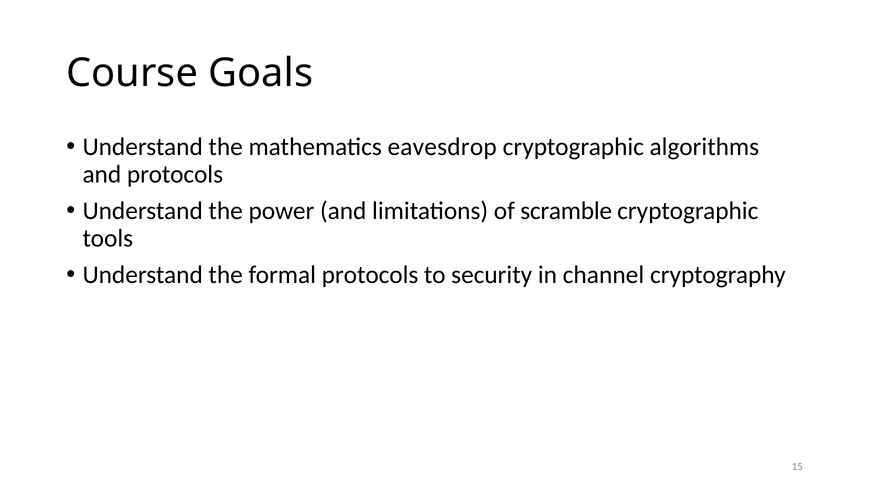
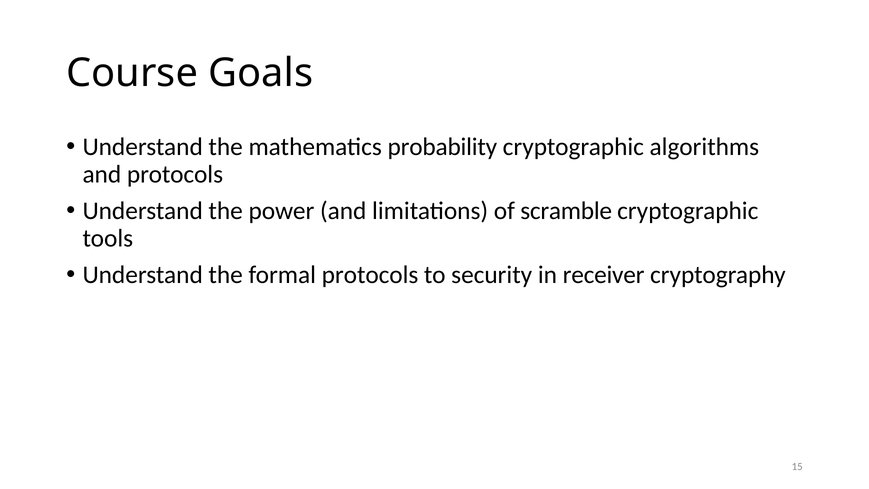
eavesdrop: eavesdrop -> probability
channel: channel -> receiver
